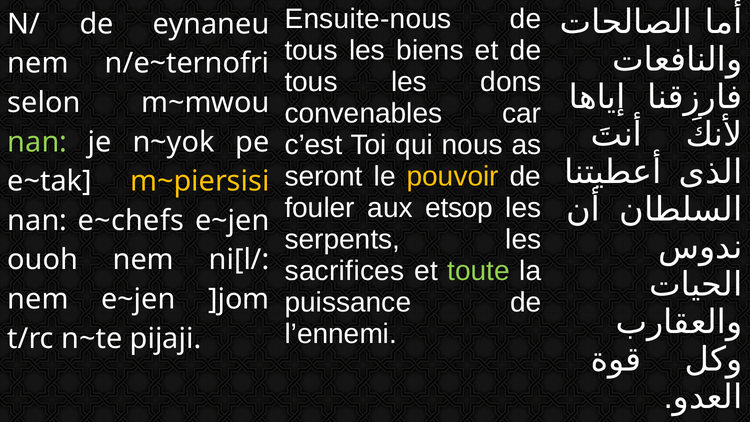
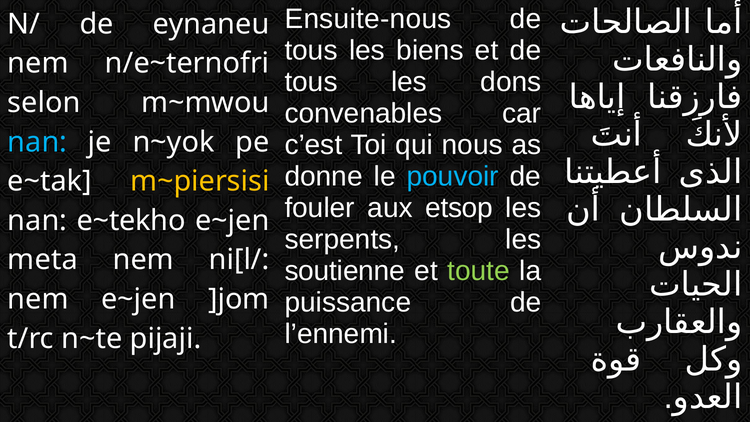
nan at (37, 142) colour: light green -> light blue
seront: seront -> donne
pouvoir colour: yellow -> light blue
e~chefs: e~chefs -> e~tekho
ouoh: ouoh -> meta
sacrifices: sacrifices -> soutienne
